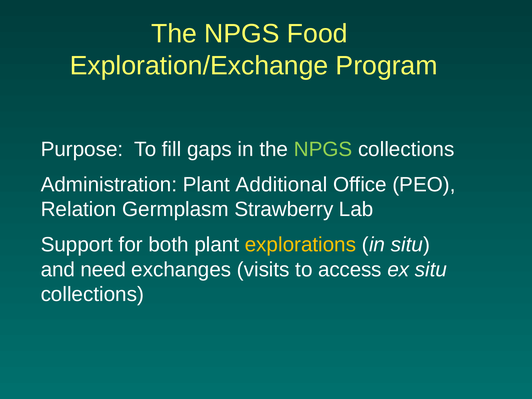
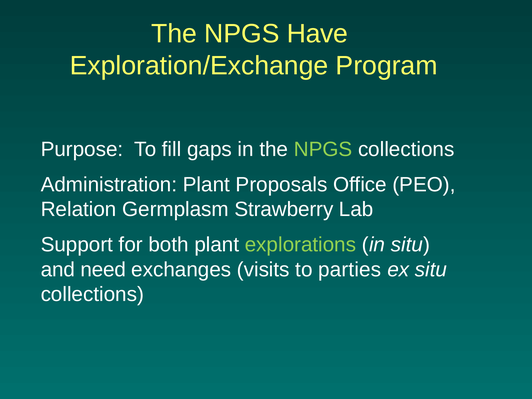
Food: Food -> Have
Additional: Additional -> Proposals
explorations colour: yellow -> light green
access: access -> parties
